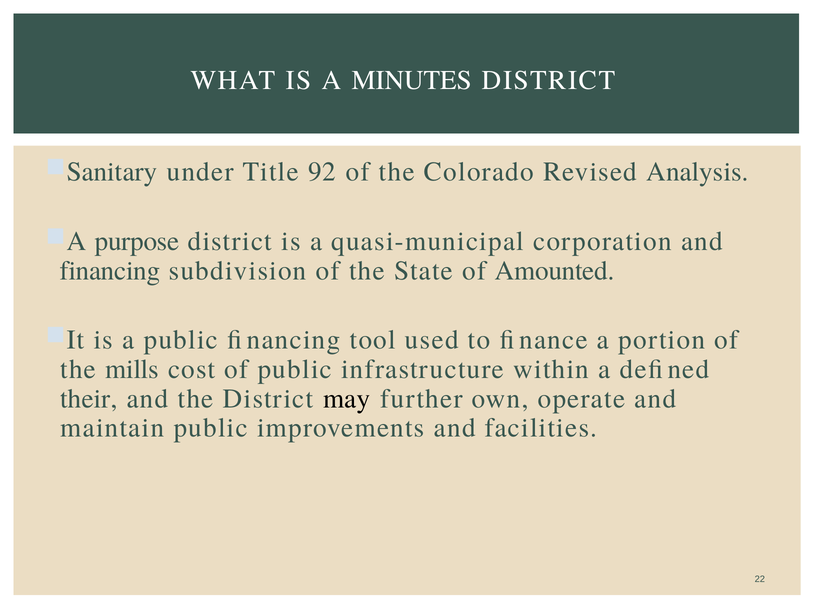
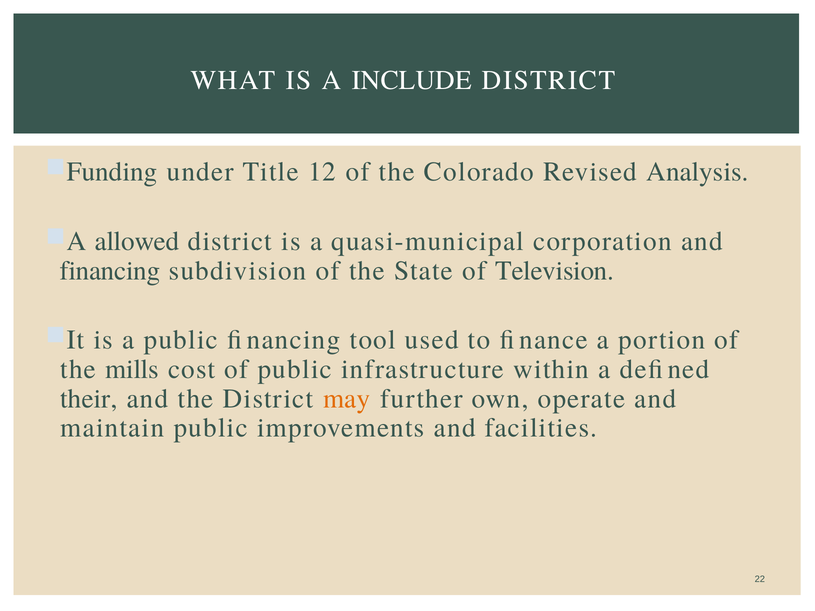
MINUTES: MINUTES -> INCLUDE
Sanitary: Sanitary -> Funding
92: 92 -> 12
purpose: purpose -> allowed
Amounted: Amounted -> Television
may colour: black -> orange
